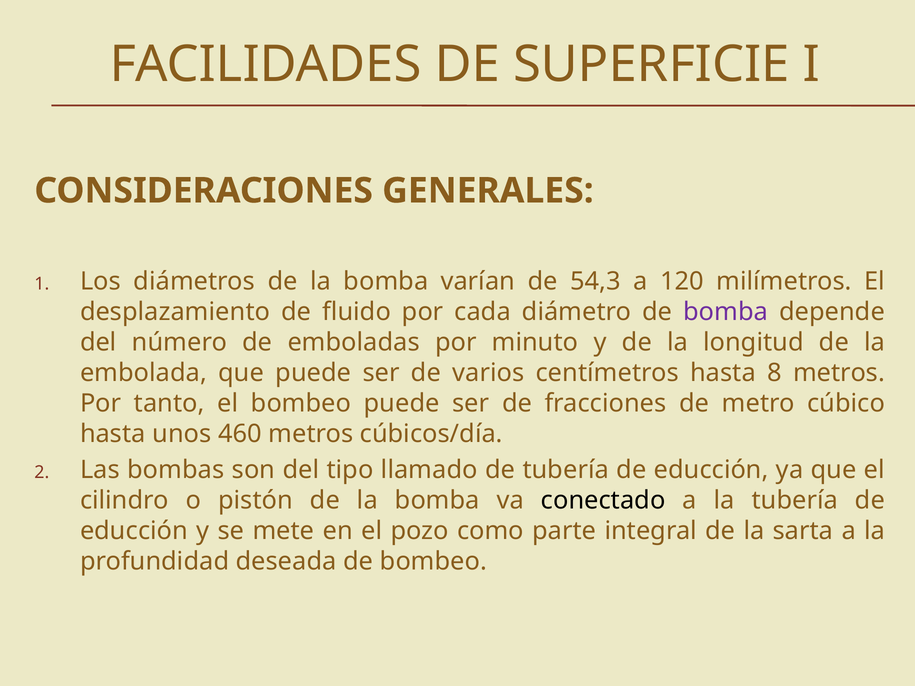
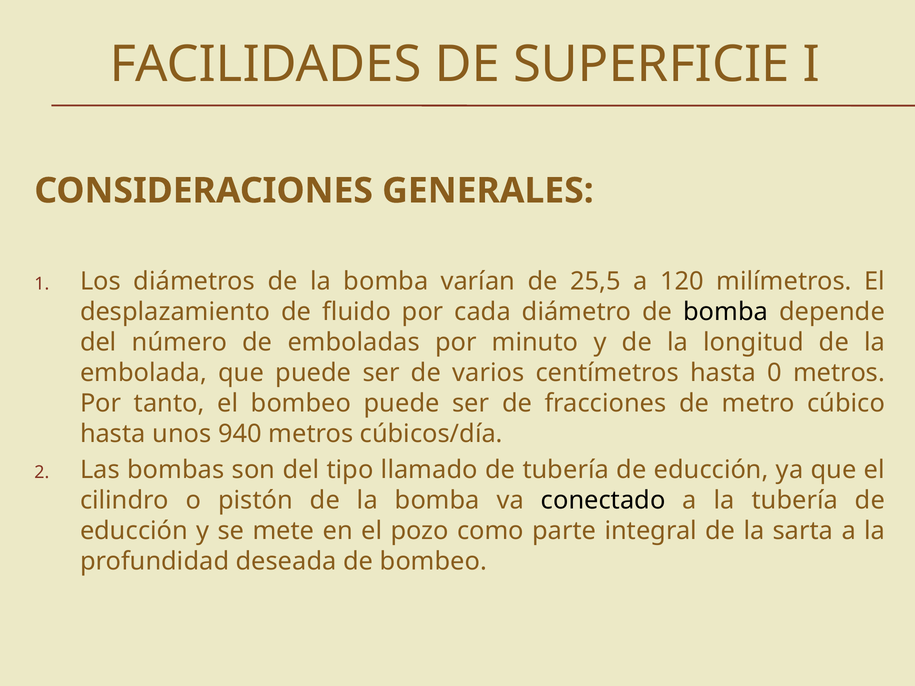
54,3: 54,3 -> 25,5
bomba at (726, 312) colour: purple -> black
8: 8 -> 0
460: 460 -> 940
